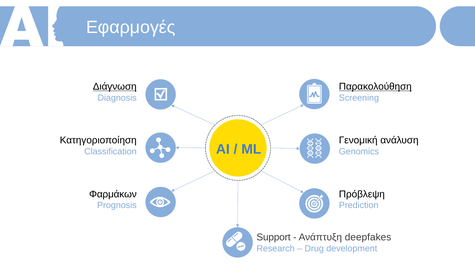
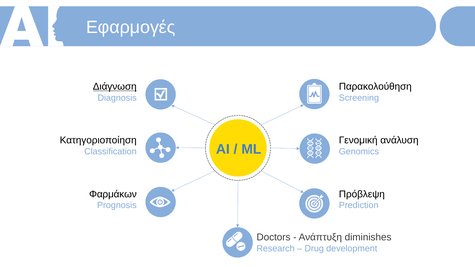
Παρακολούθηση underline: present -> none
Support: Support -> Doctors
deepfakes: deepfakes -> diminishes
